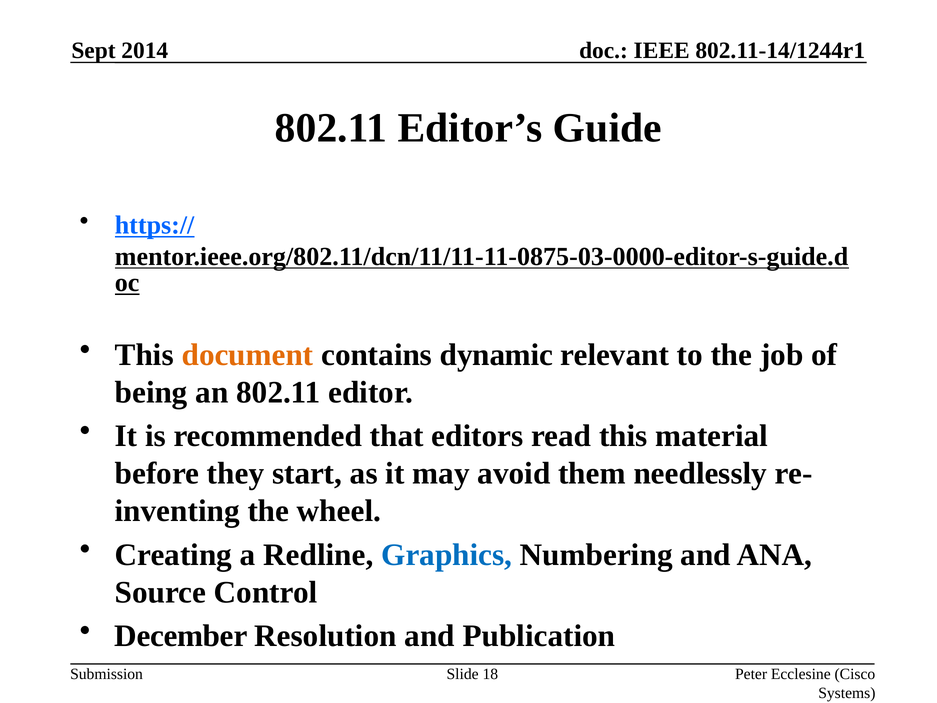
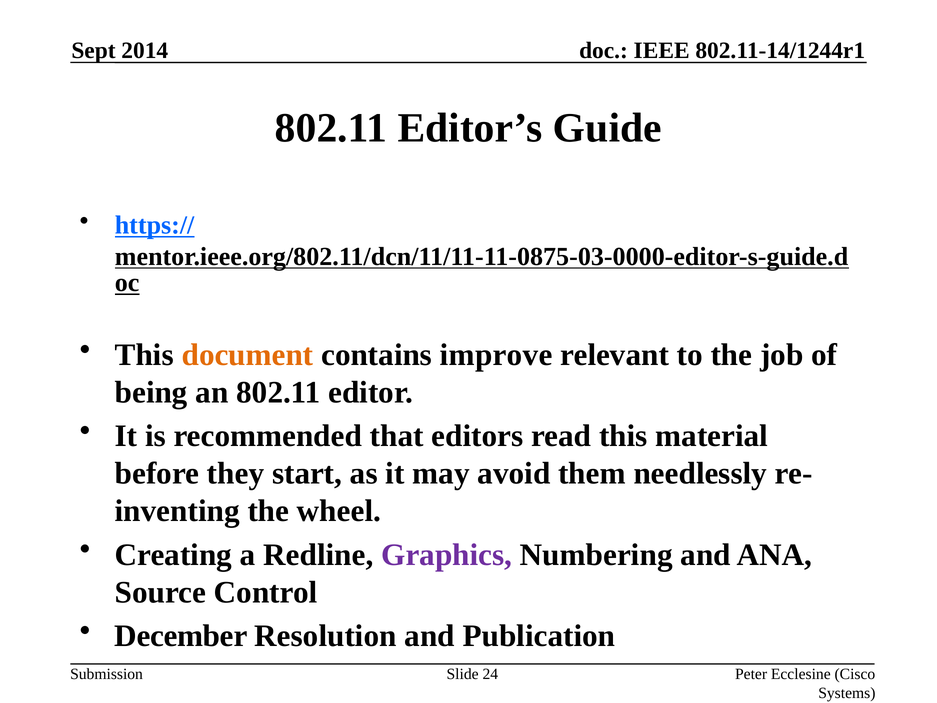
dynamic: dynamic -> improve
Graphics colour: blue -> purple
18: 18 -> 24
